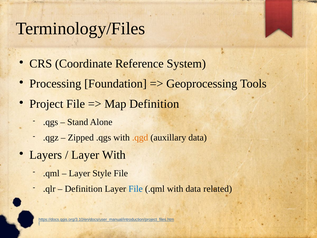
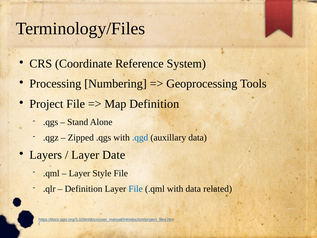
Foundation: Foundation -> Numbering
.qgd colour: orange -> blue
Layer With: With -> Date
